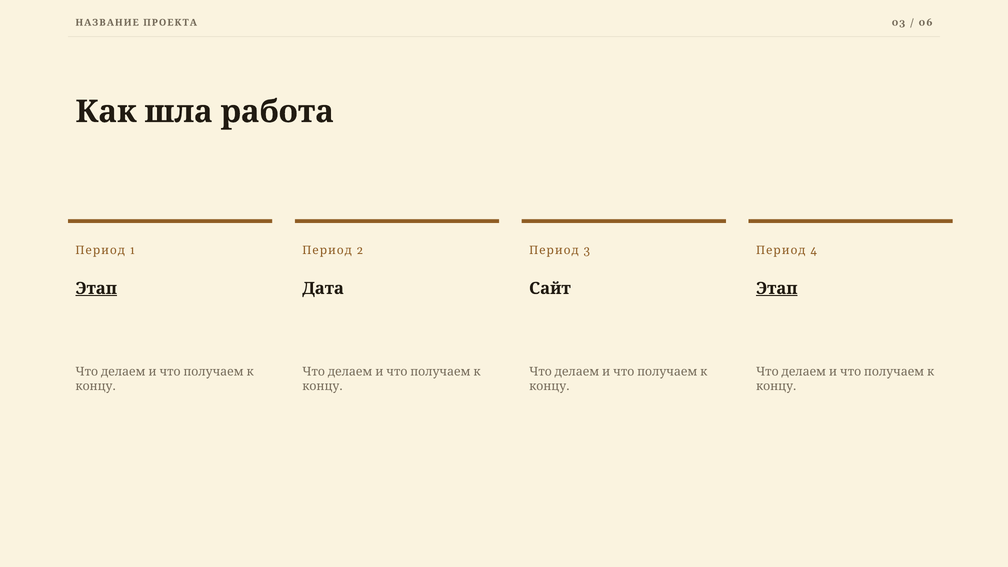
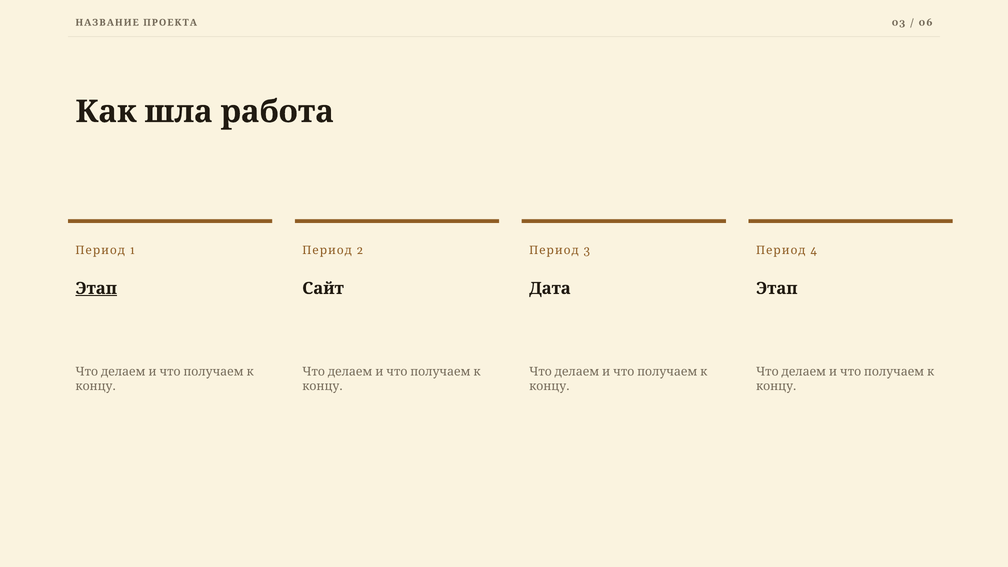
Дата: Дата -> Сайт
Сайт: Сайт -> Дата
Этап at (777, 288) underline: present -> none
